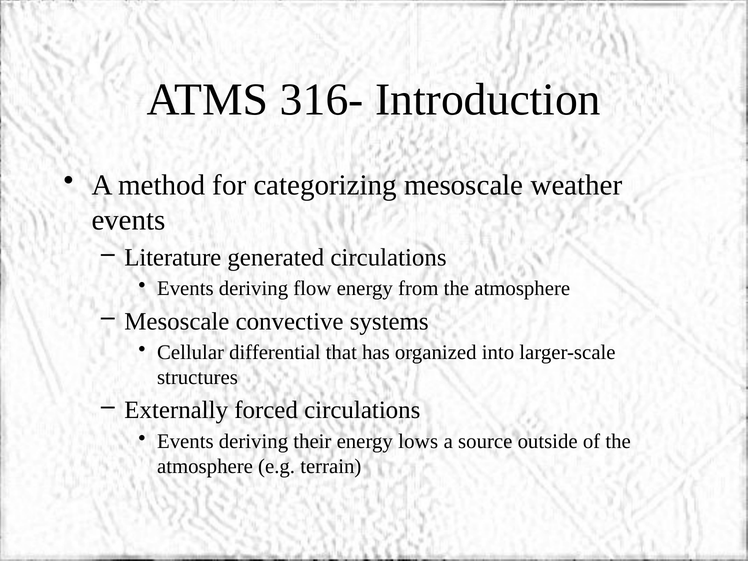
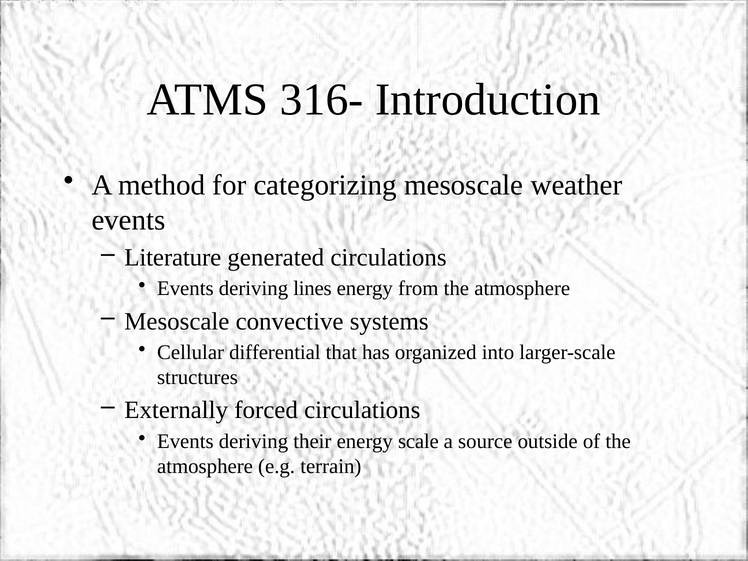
flow: flow -> lines
lows: lows -> scale
